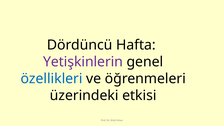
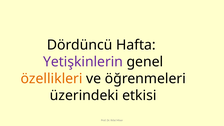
özellikleri colour: blue -> orange
